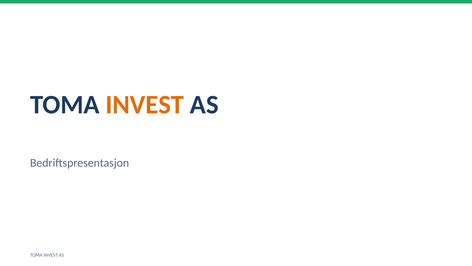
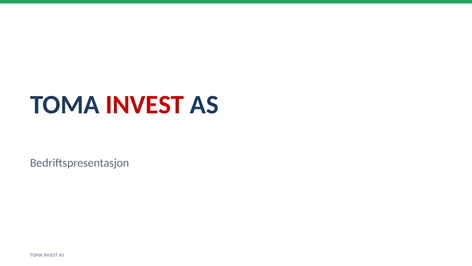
INVEST at (145, 105) colour: orange -> red
